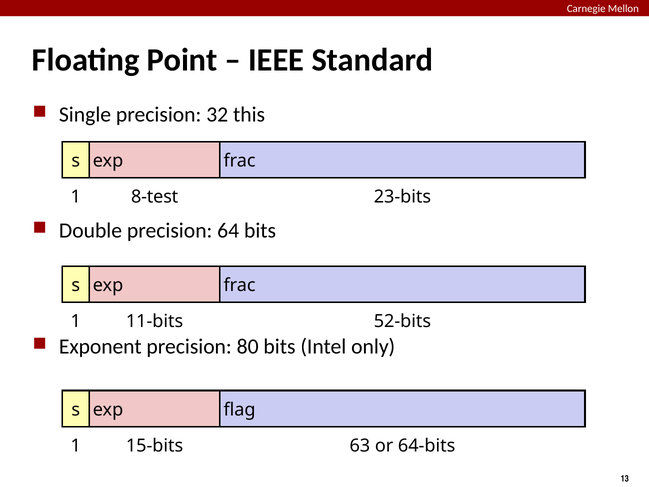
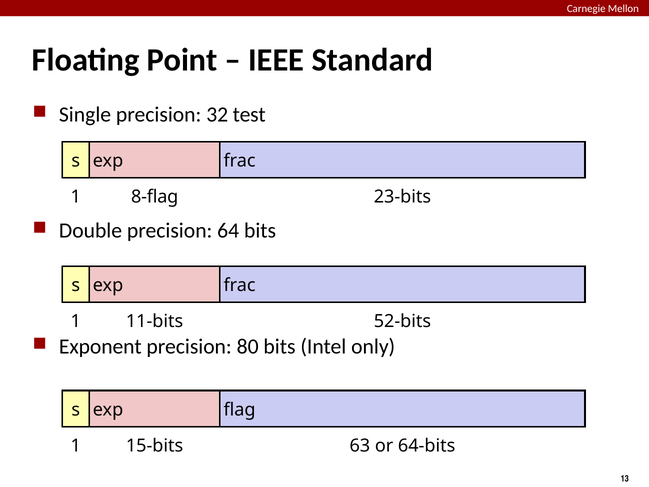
this: this -> test
8-test: 8-test -> 8-flag
